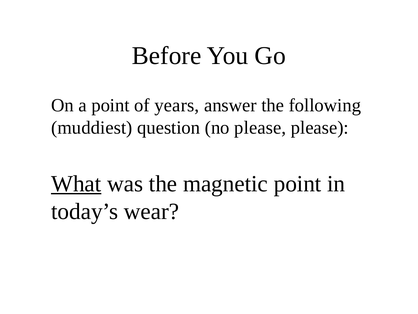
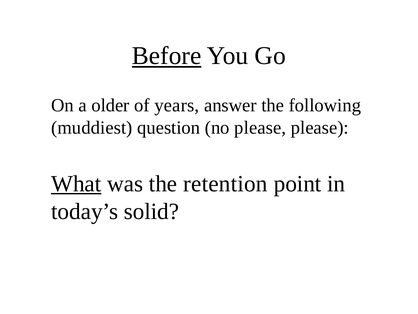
Before underline: none -> present
a point: point -> older
magnetic: magnetic -> retention
wear: wear -> solid
